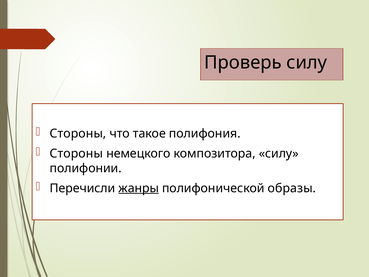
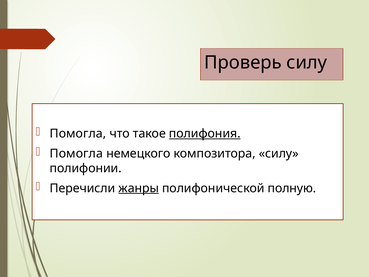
Стороны at (78, 133): Стороны -> Помогла
полифония underline: none -> present
Стороны at (76, 153): Стороны -> Помогла
образы: образы -> полную
